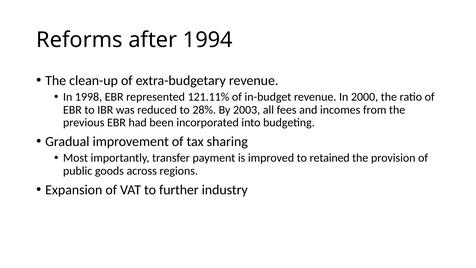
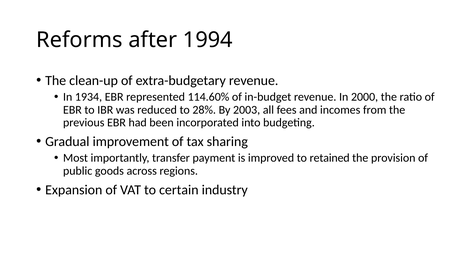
1998: 1998 -> 1934
121.11%: 121.11% -> 114.60%
further: further -> certain
